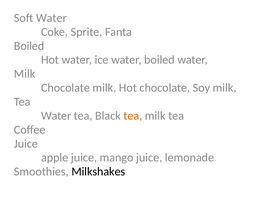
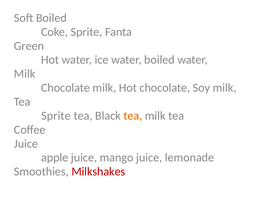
Soft Water: Water -> Boiled
Boiled at (29, 46): Boiled -> Green
Water at (56, 116): Water -> Sprite
Milkshakes colour: black -> red
